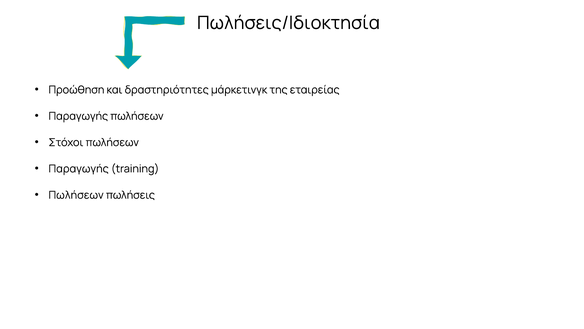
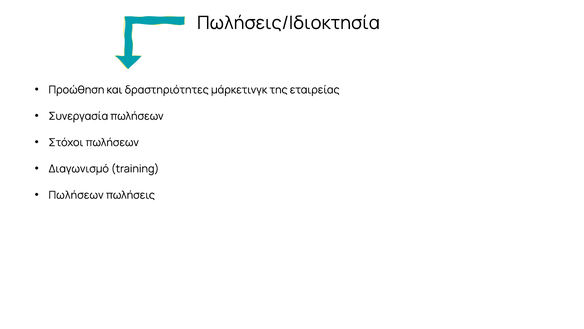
Παραγωγής at (78, 116): Παραγωγής -> Συνεργασία
Παραγωγής at (79, 169): Παραγωγής -> Διαγωνισμό
